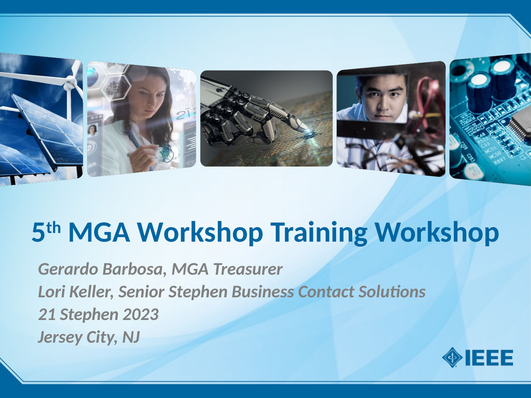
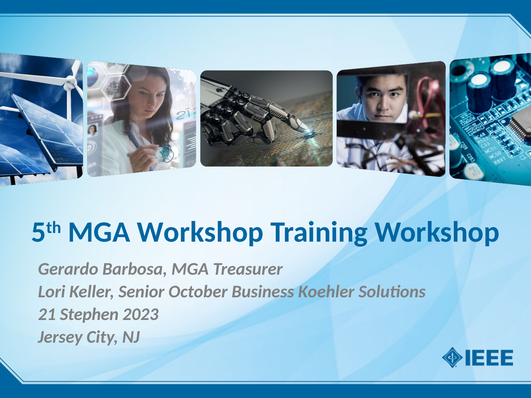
Senior Stephen: Stephen -> October
Contact: Contact -> Koehler
